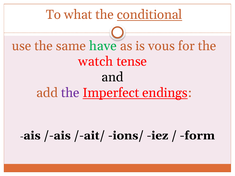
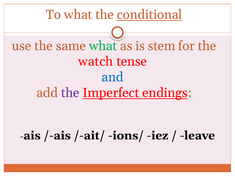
same have: have -> what
vous: vous -> stem
and colour: black -> blue
form: form -> leave
